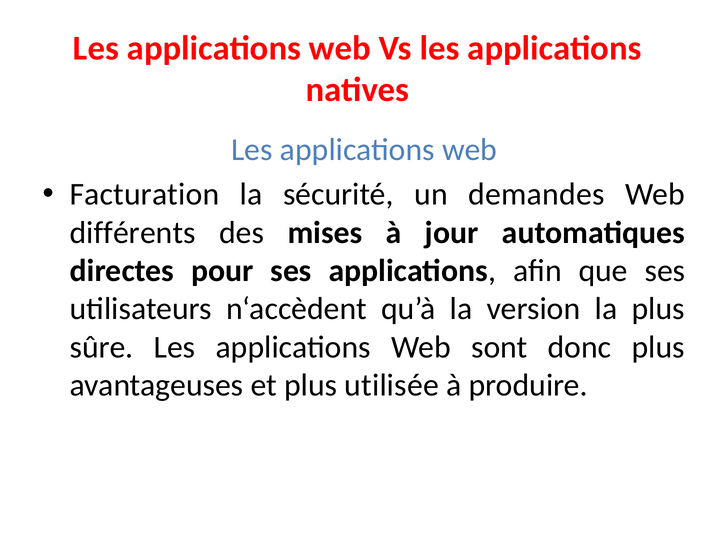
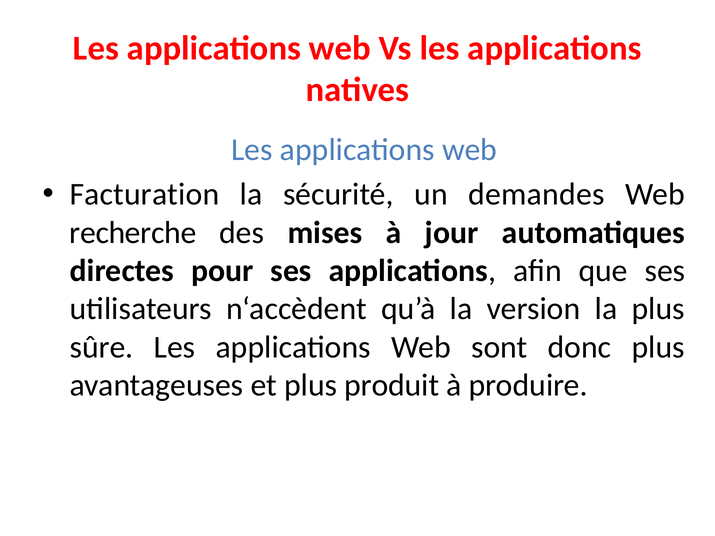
différents: différents -> recherche
utilisée: utilisée -> produit
